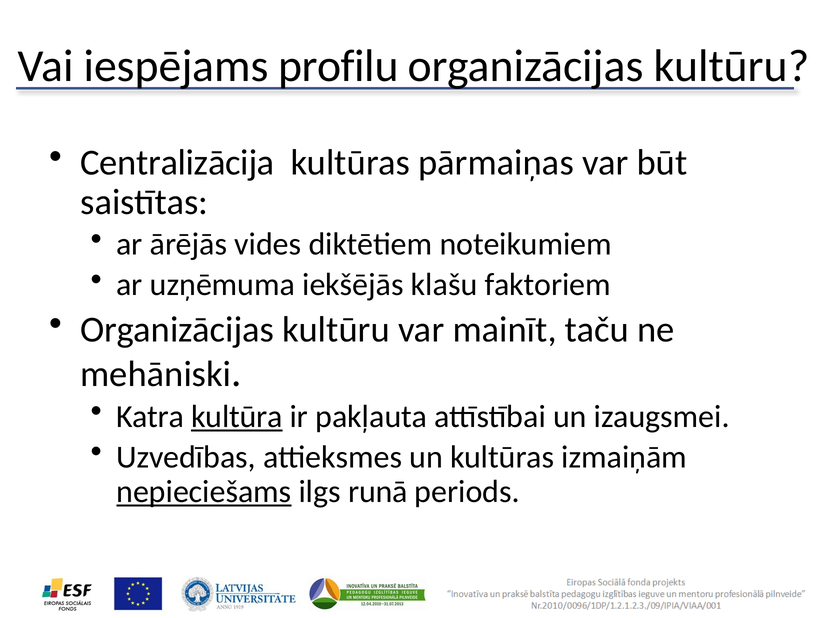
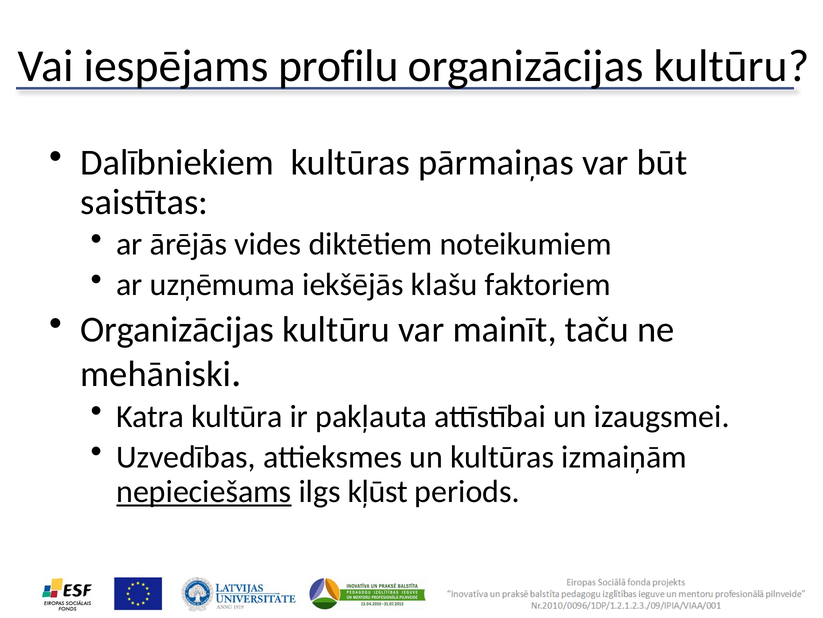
Centralizācija: Centralizācija -> Dalībniekiem
kultūra underline: present -> none
runā: runā -> kļūst
